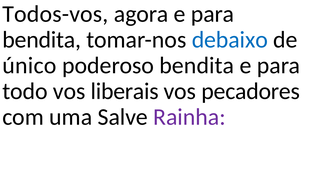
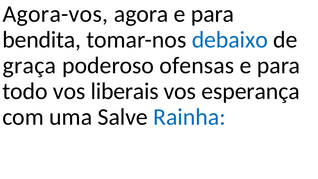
Todos-vos: Todos-vos -> Agora-vos
único: único -> graça
poderoso bendita: bendita -> ofensas
pecadores: pecadores -> esperança
Rainha colour: purple -> blue
